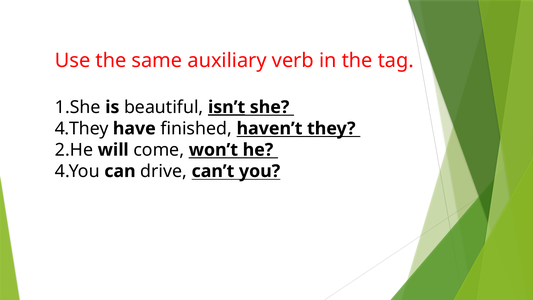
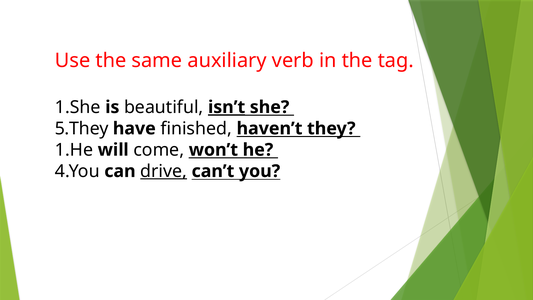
4.They: 4.They -> 5.They
2.He: 2.He -> 1.He
drive underline: none -> present
